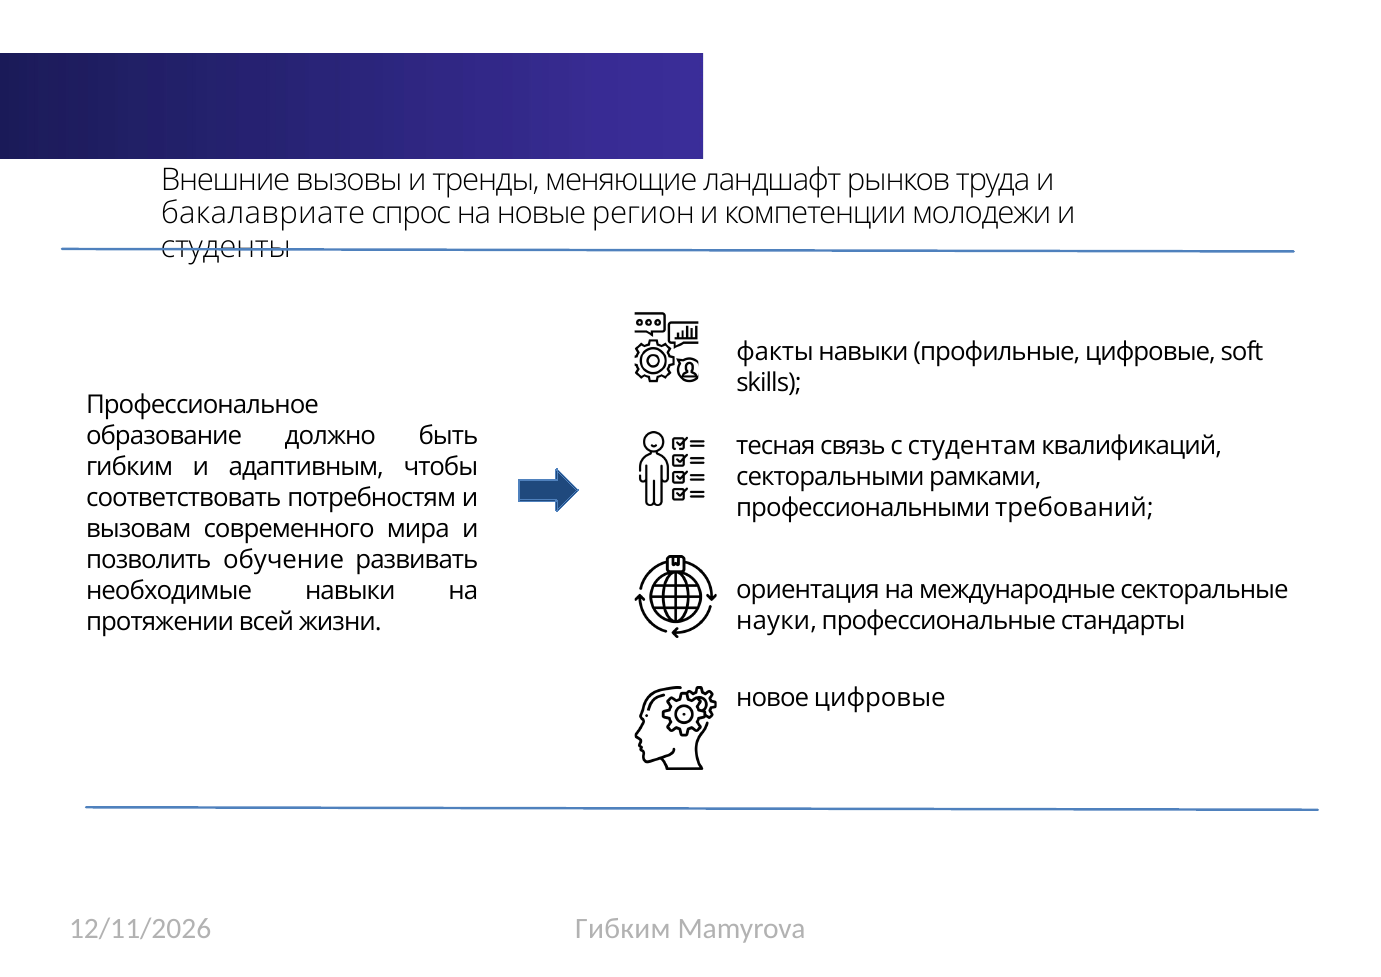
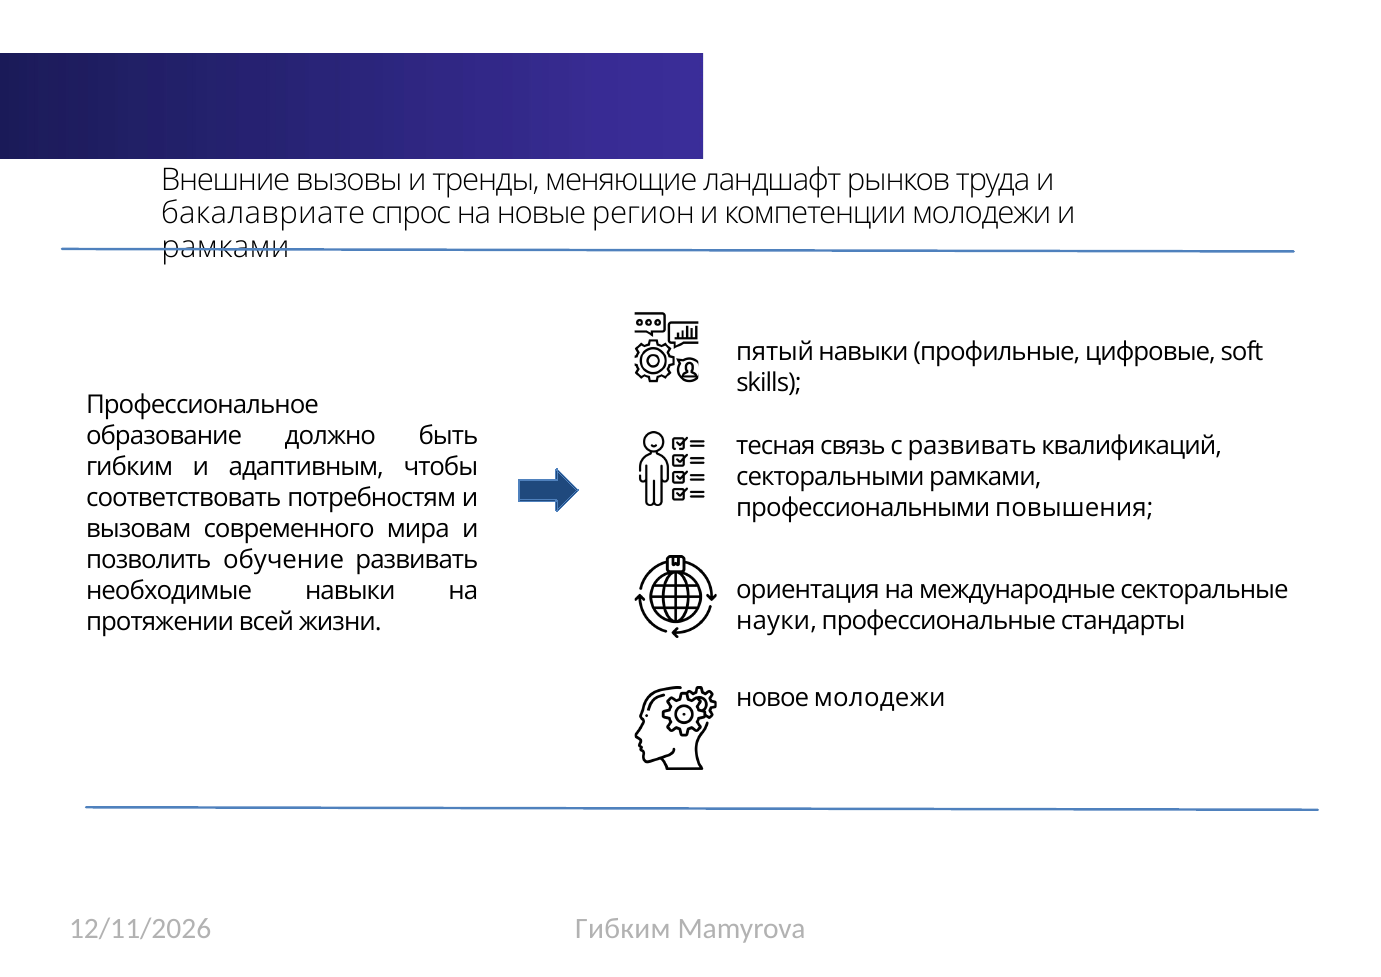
студенты at (226, 247): студенты -> рамками
факты: факты -> пятый
с студентам: студентам -> развивать
требований: требований -> повышения
новое цифровые: цифровые -> молодежи
